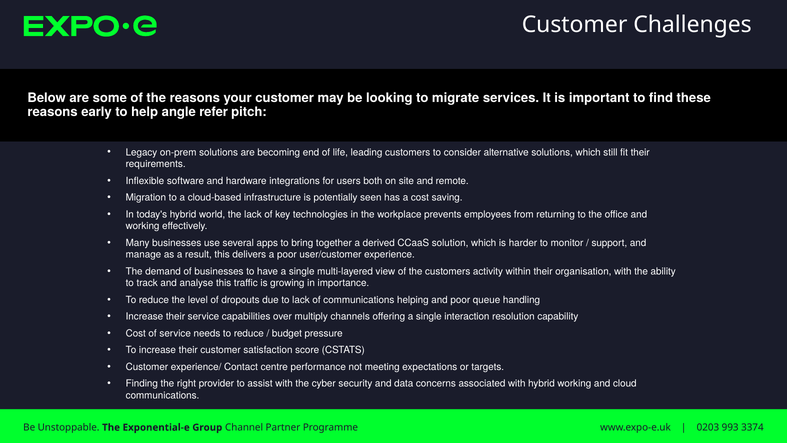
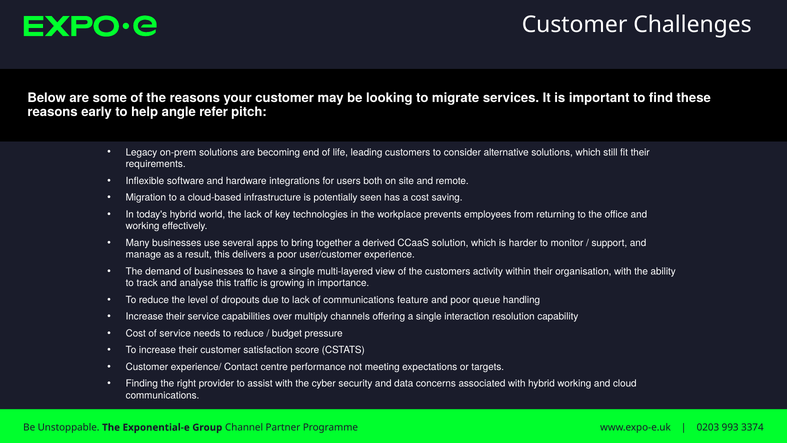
helping: helping -> feature
